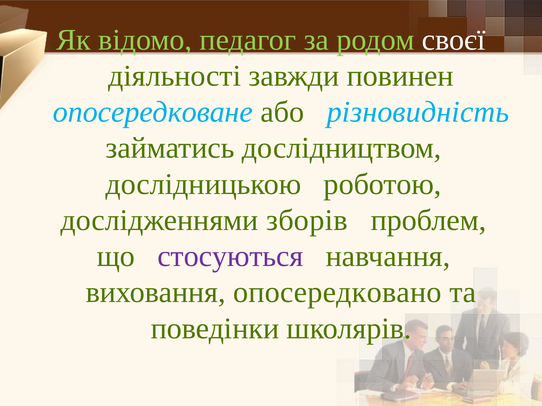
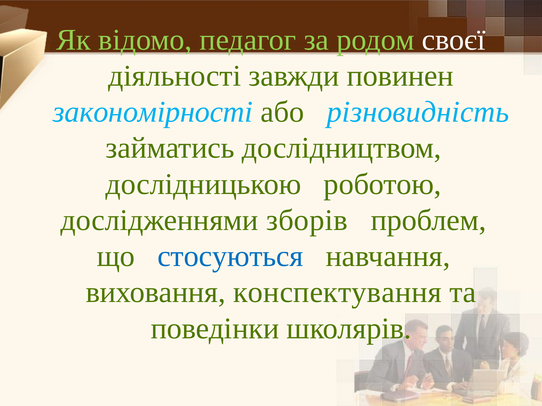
опосередковане: опосередковане -> закономірності
стосуються colour: purple -> blue
опосередковано: опосередковано -> конспектування
